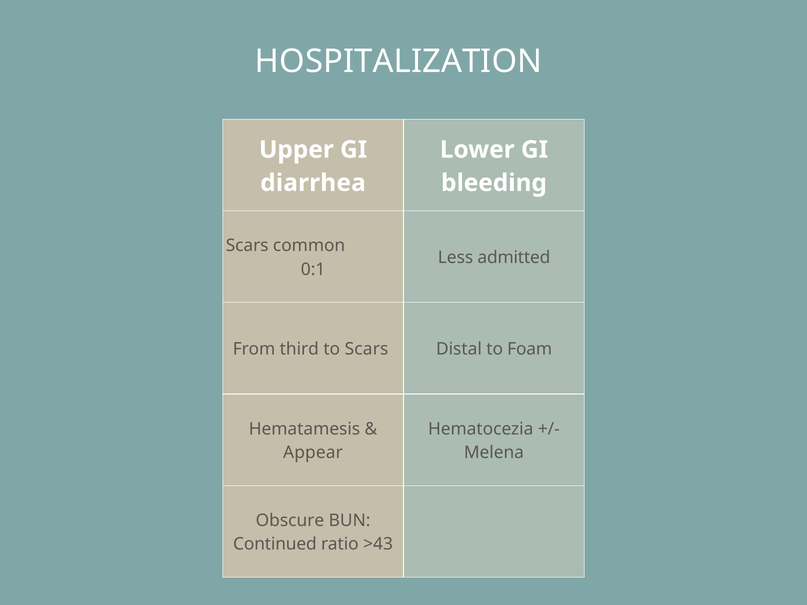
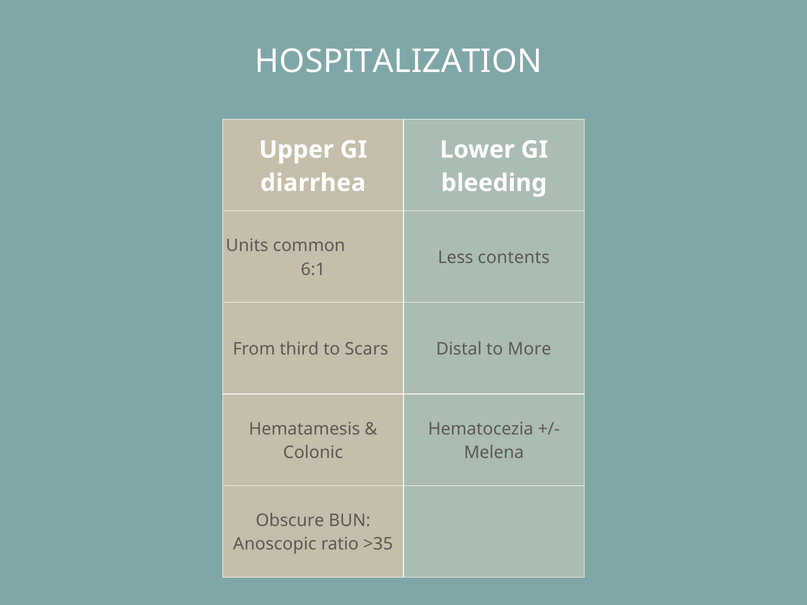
Scars at (247, 246): Scars -> Units
admitted: admitted -> contents
0:1: 0:1 -> 6:1
Foam: Foam -> More
Appear: Appear -> Colonic
Continued: Continued -> Anoscopic
>43: >43 -> >35
